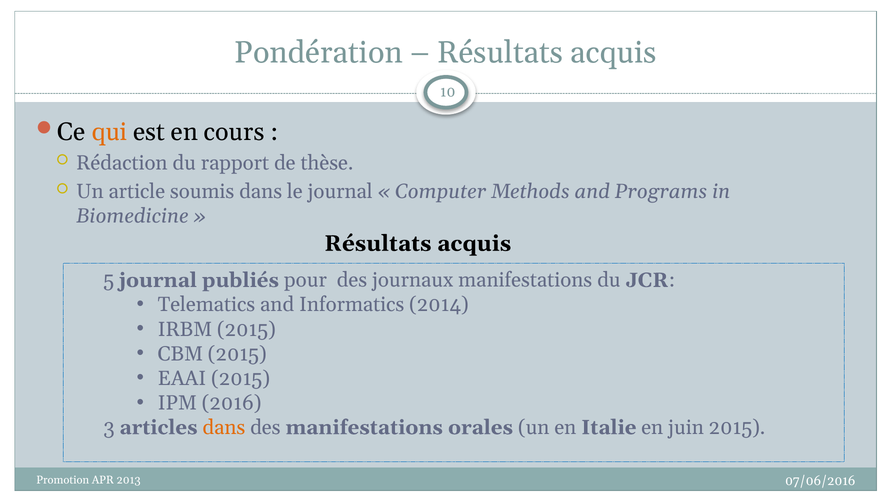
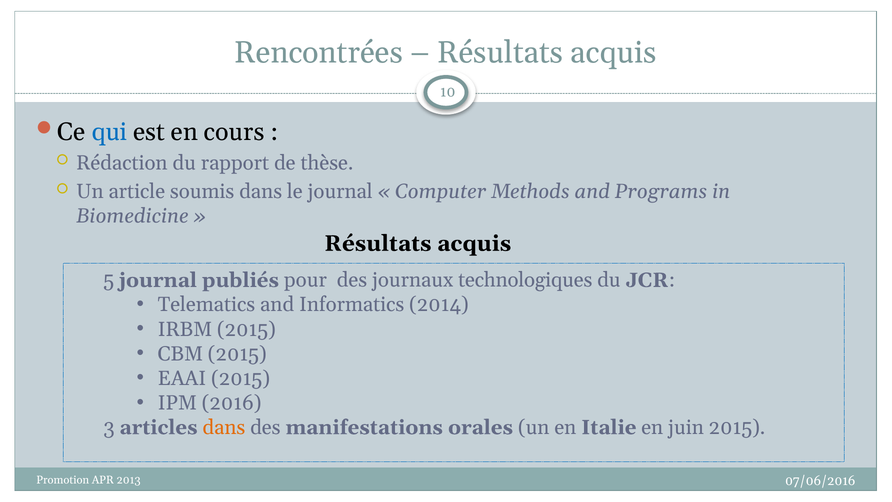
Pondération: Pondération -> Rencontrées
qui colour: orange -> blue
journaux manifestations: manifestations -> technologiques
